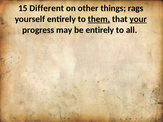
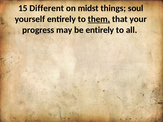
other: other -> midst
rags: rags -> soul
your underline: present -> none
